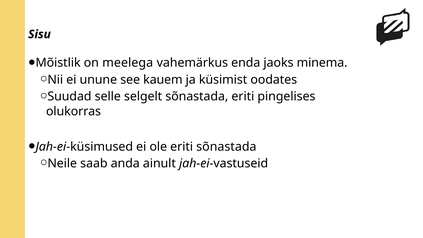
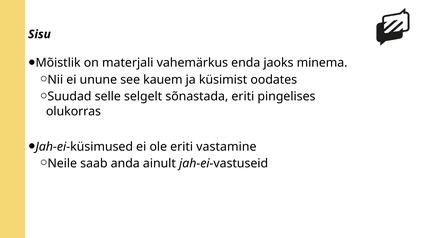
meelega: meelega -> materjali
eriti sõnastada: sõnastada -> vastamine
